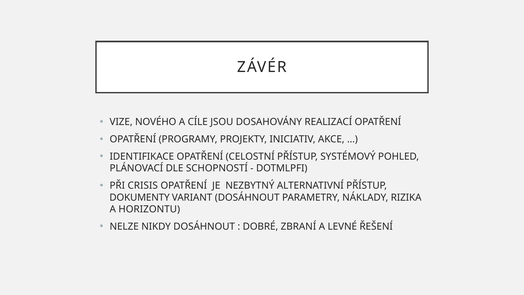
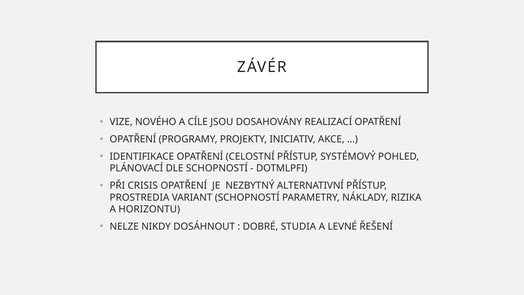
DOKUMENTY: DOKUMENTY -> PROSTREDIA
VARIANT DOSÁHNOUT: DOSÁHNOUT -> SCHOPNOSTÍ
ZBRANÍ: ZBRANÍ -> STUDIA
